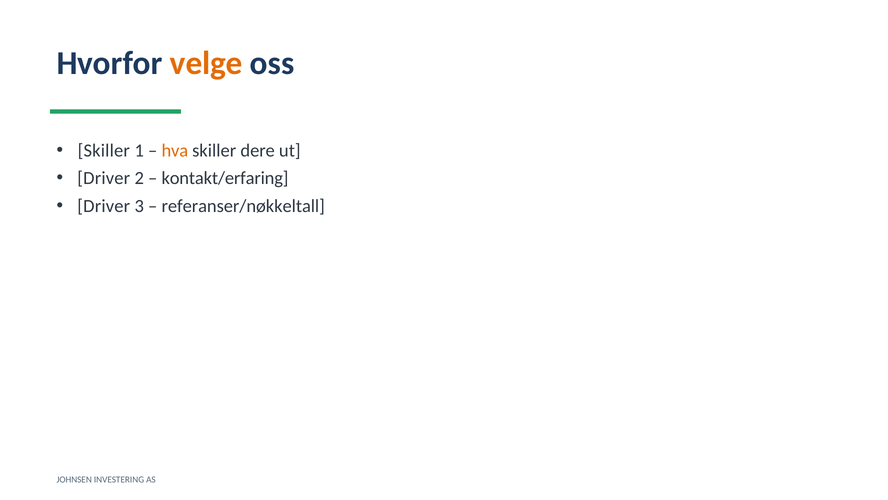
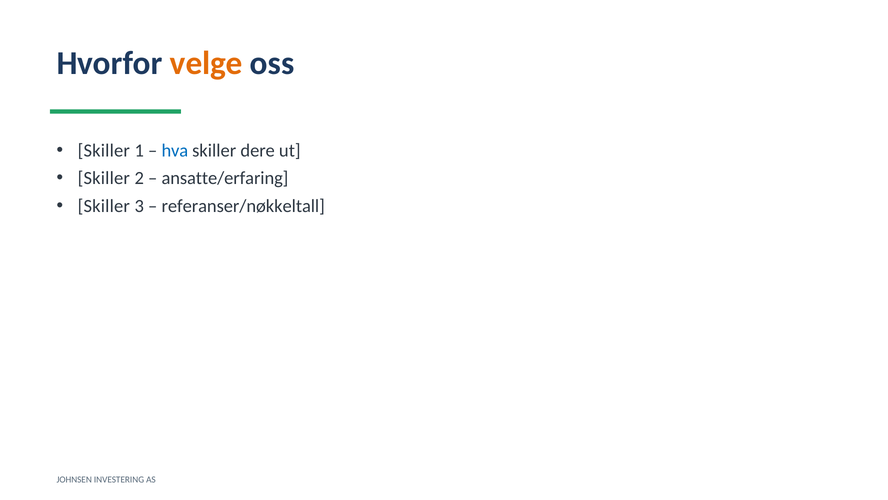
hva colour: orange -> blue
Driver at (104, 178): Driver -> Skiller
kontakt/erfaring: kontakt/erfaring -> ansatte/erfaring
Driver at (104, 206): Driver -> Skiller
